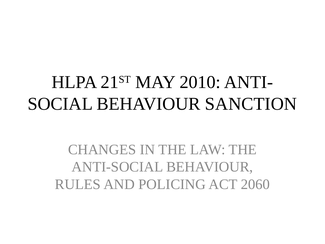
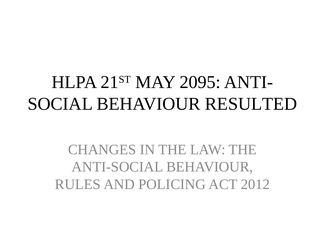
2010: 2010 -> 2095
SANCTION: SANCTION -> RESULTED
2060: 2060 -> 2012
